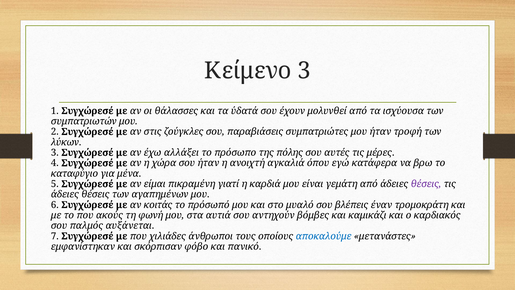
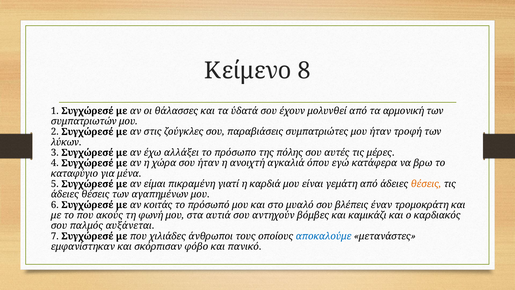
Κείμενο 3: 3 -> 8
ισχύουσα: ισχύουσα -> αρμονική
θέσεις at (426, 184) colour: purple -> orange
